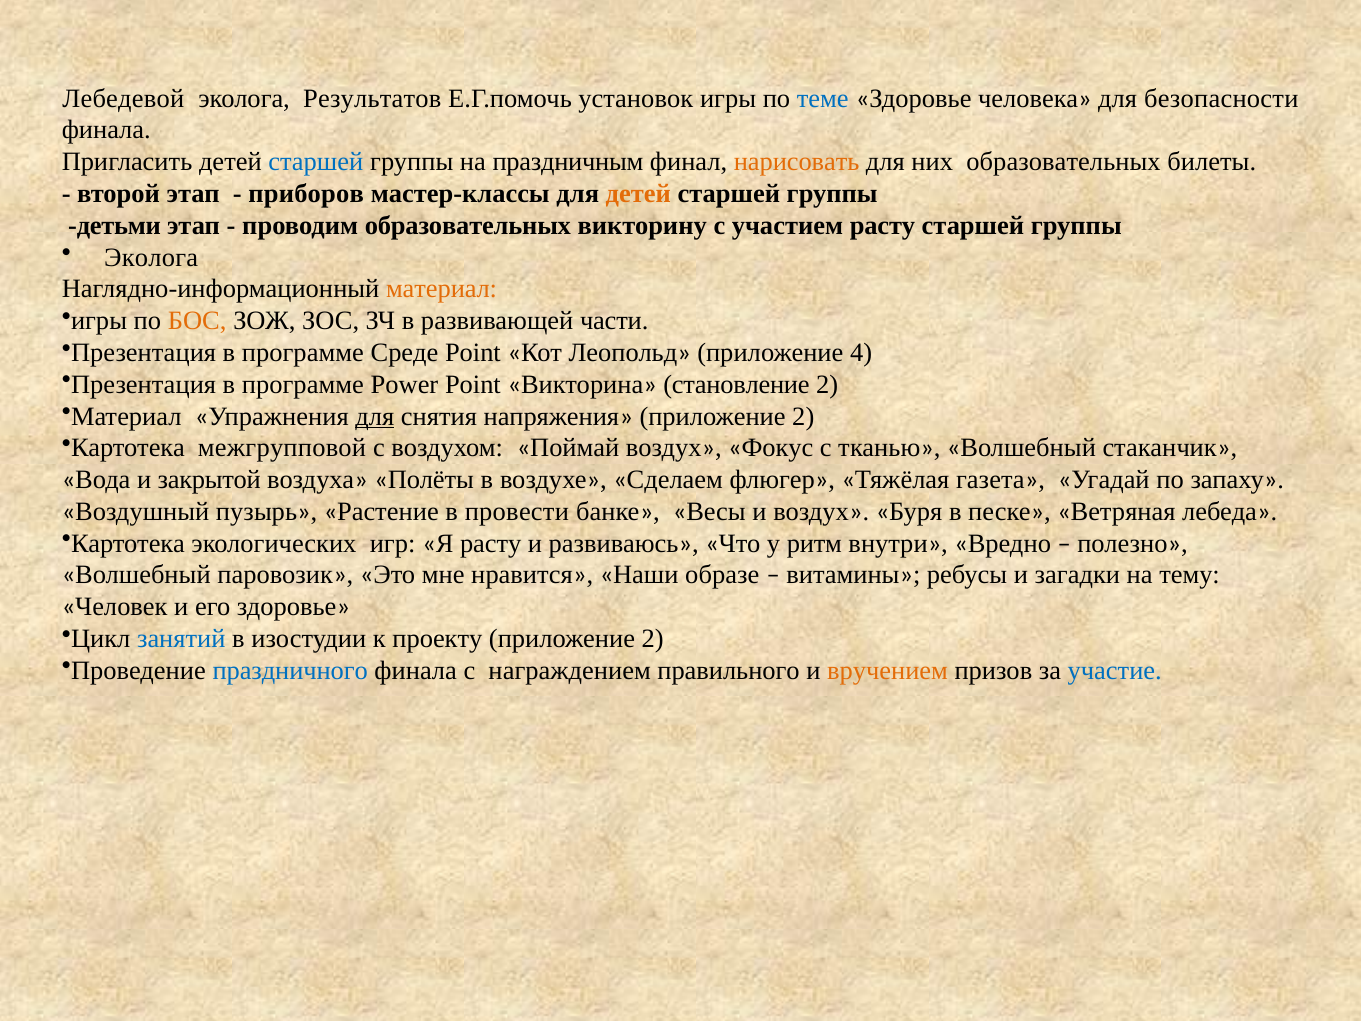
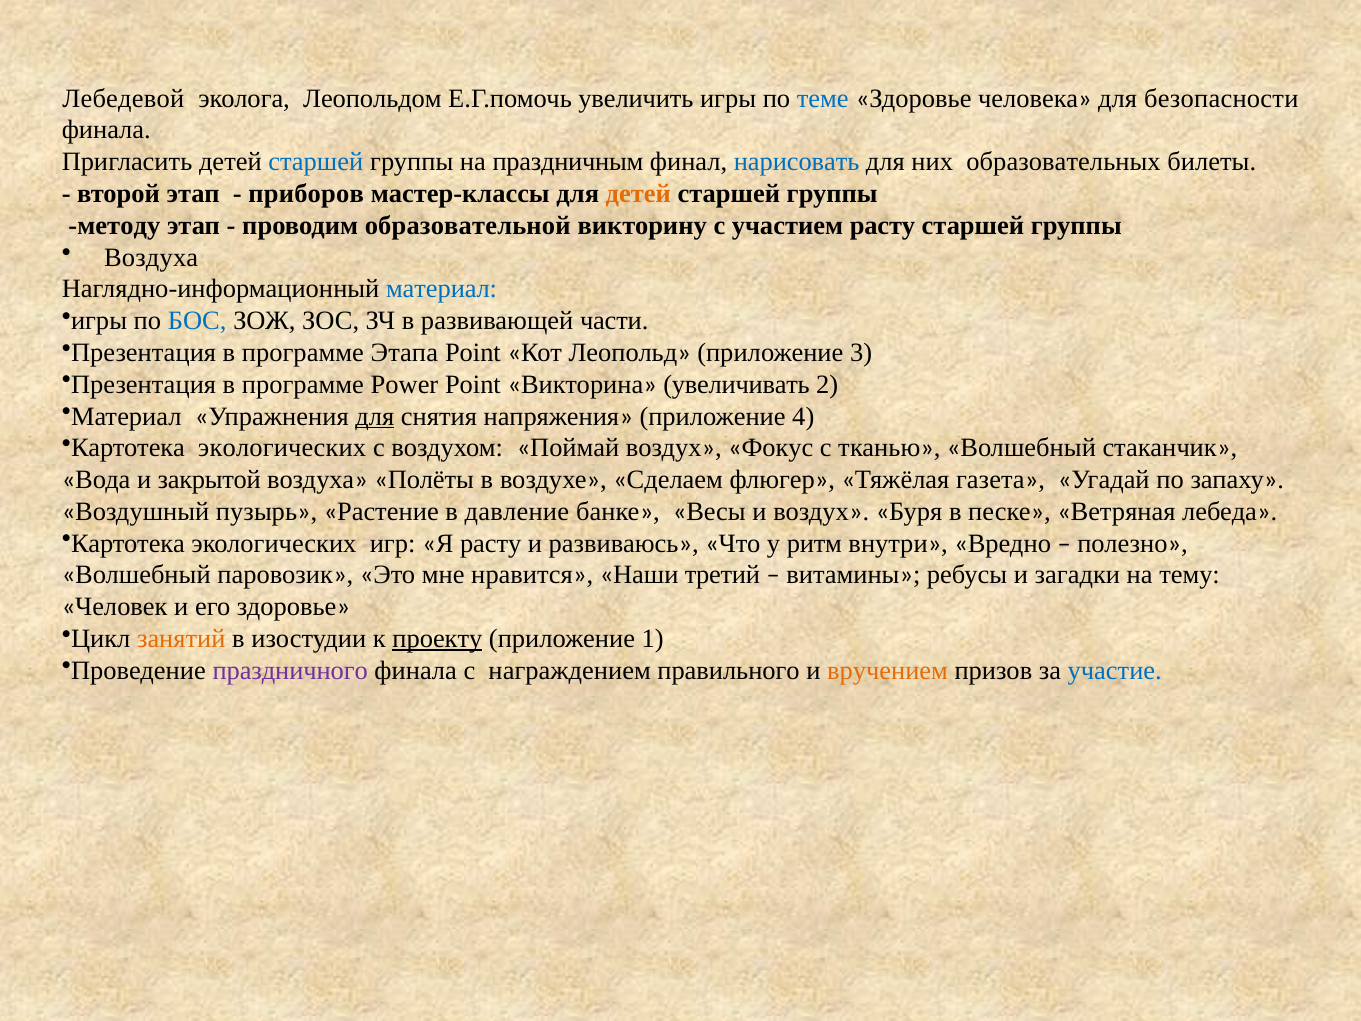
Результатов: Результатов -> Леопольдом
установок: установок -> увеличить
нарисовать colour: orange -> blue
детьми: детьми -> методу
проводим образовательных: образовательных -> образовательной
Эколога at (151, 257): Эколога -> Воздуха
материал at (442, 289) colour: orange -> blue
БОС colour: orange -> blue
Среде: Среде -> Этапа
4: 4 -> 3
становление: становление -> увеличивать
напряжения приложение 2: 2 -> 4
межгрупповой at (282, 448): межгрупповой -> экологических
провести: провести -> давление
образе: образе -> третий
занятий colour: blue -> orange
проекту underline: none -> present
2 at (653, 639): 2 -> 1
праздничного colour: blue -> purple
